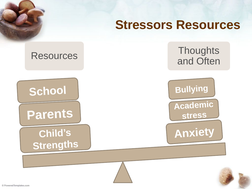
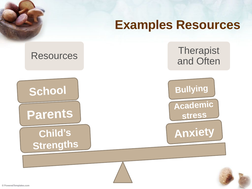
Stressors: Stressors -> Examples
Thoughts: Thoughts -> Therapist
